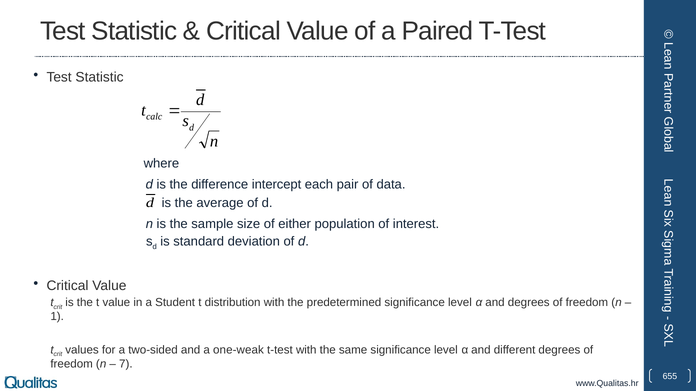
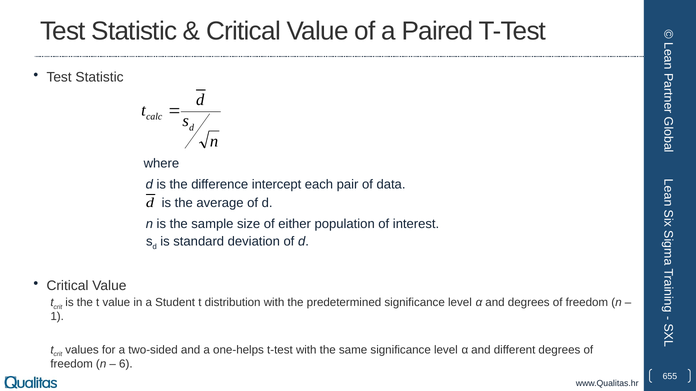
one-weak: one-weak -> one-helps
7: 7 -> 6
